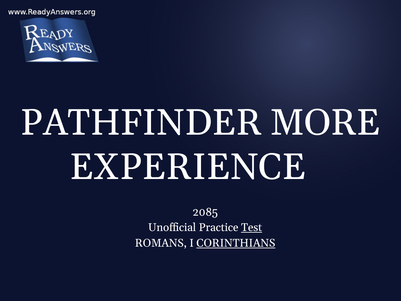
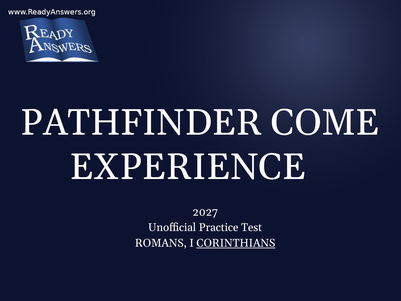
MORE: MORE -> COME
2085: 2085 -> 2027
Test underline: present -> none
